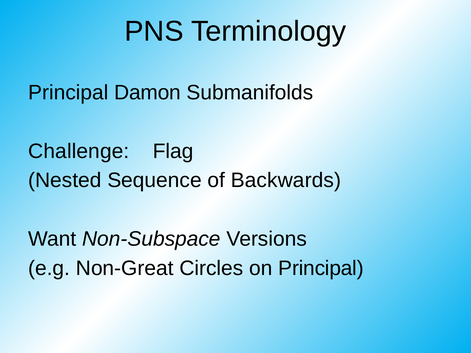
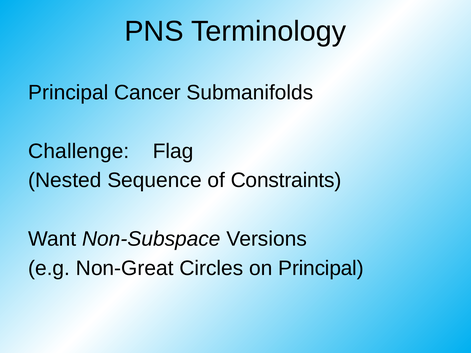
Damon: Damon -> Cancer
Backwards: Backwards -> Constraints
